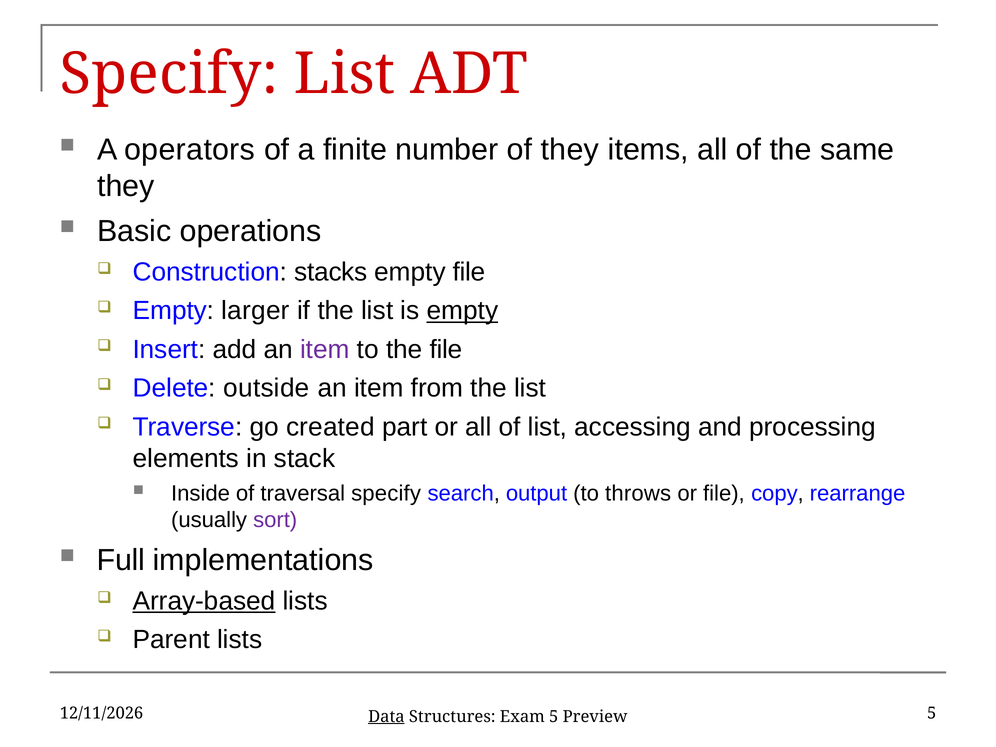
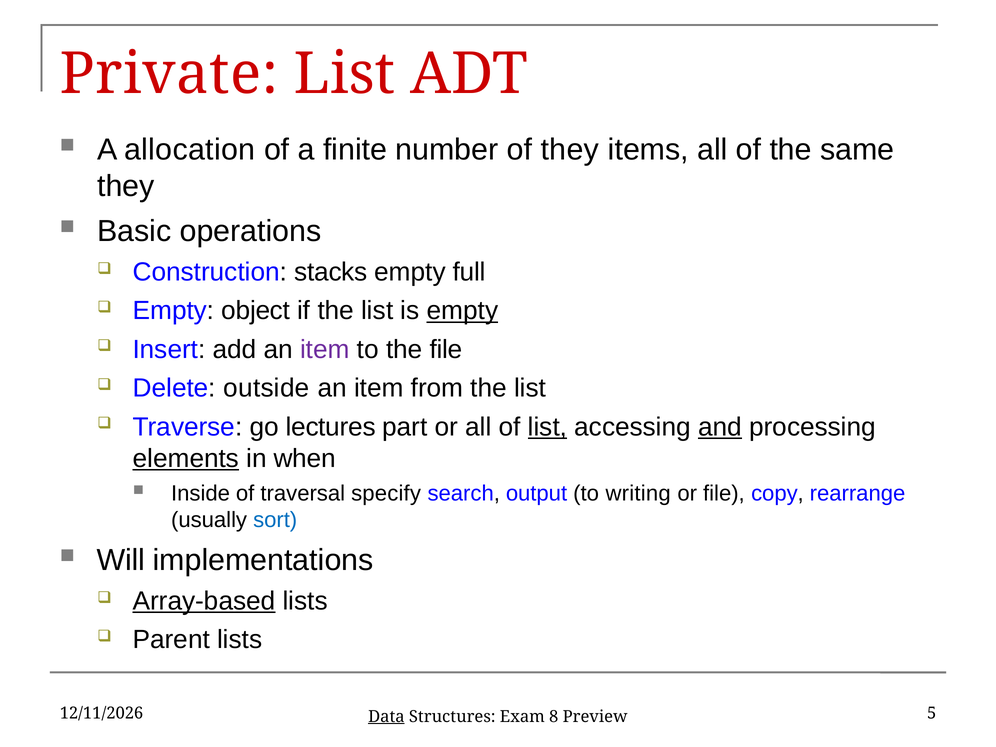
Specify at (169, 74): Specify -> Private
operators: operators -> allocation
empty file: file -> full
larger: larger -> object
created: created -> lectures
list at (547, 427) underline: none -> present
and underline: none -> present
elements underline: none -> present
stack: stack -> when
throws: throws -> writing
sort colour: purple -> blue
Full: Full -> Will
Exam 5: 5 -> 8
